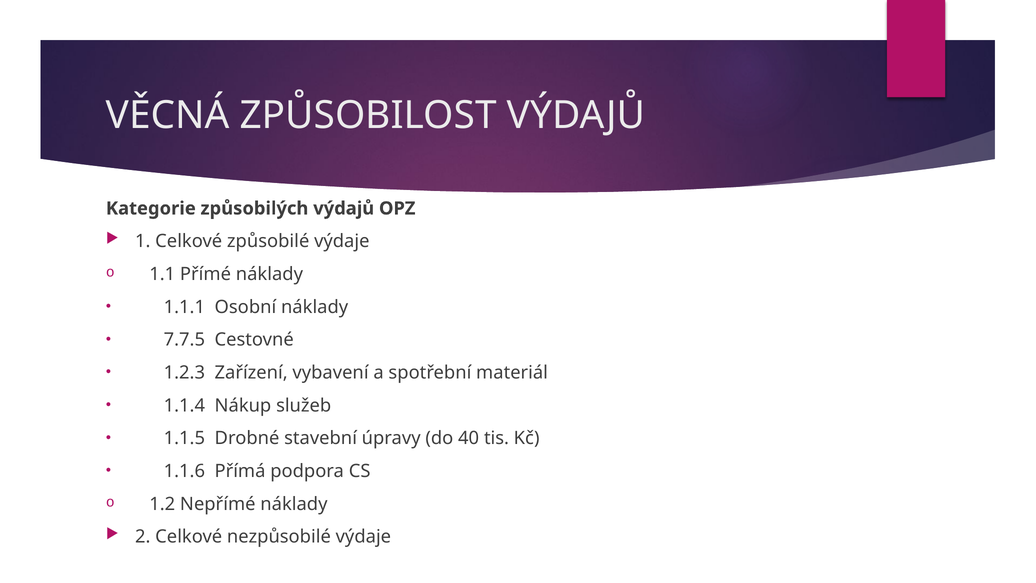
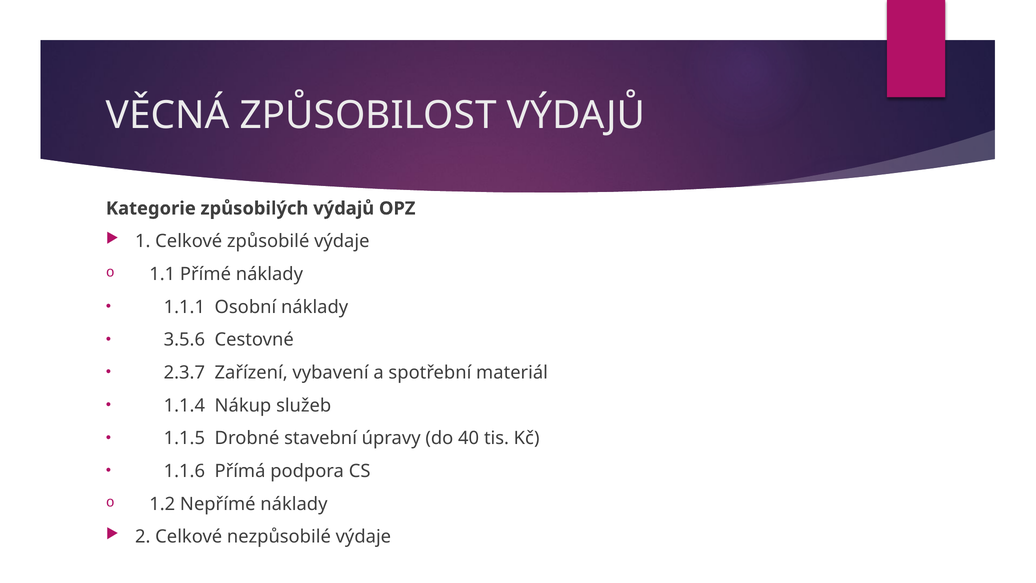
7.7.5: 7.7.5 -> 3.5.6
1.2.3: 1.2.3 -> 2.3.7
